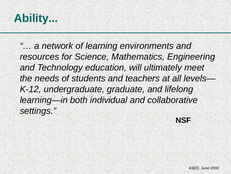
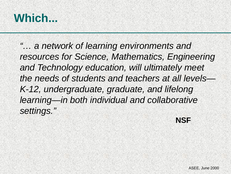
Ability: Ability -> Which
